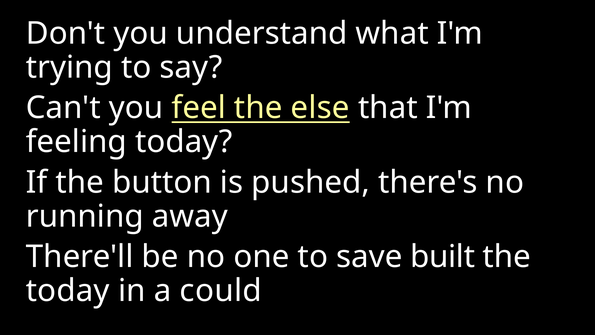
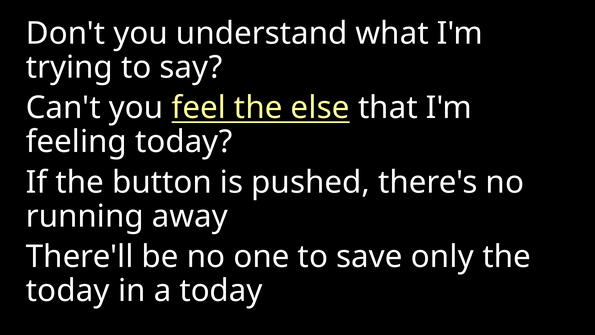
built: built -> only
a could: could -> today
